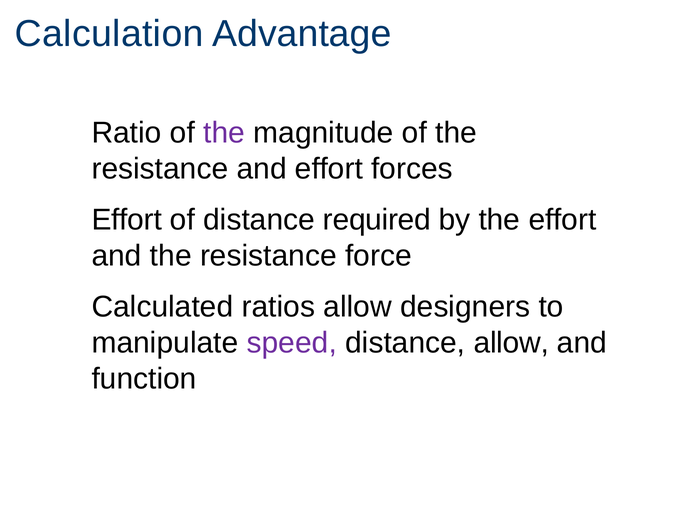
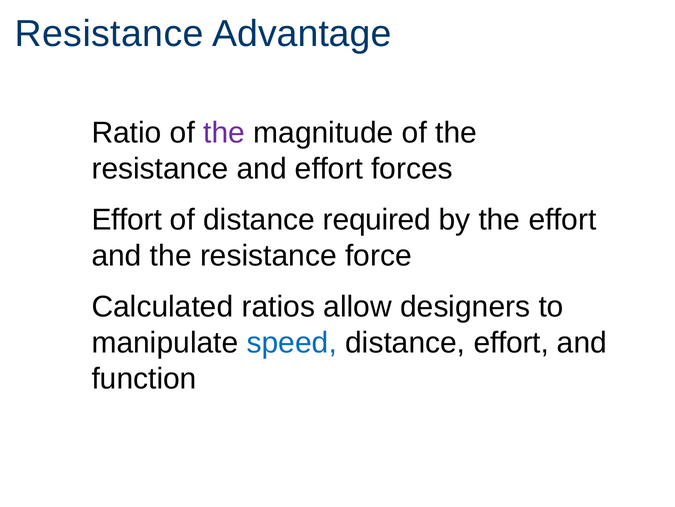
Calculation at (109, 34): Calculation -> Resistance
speed colour: purple -> blue
distance allow: allow -> effort
